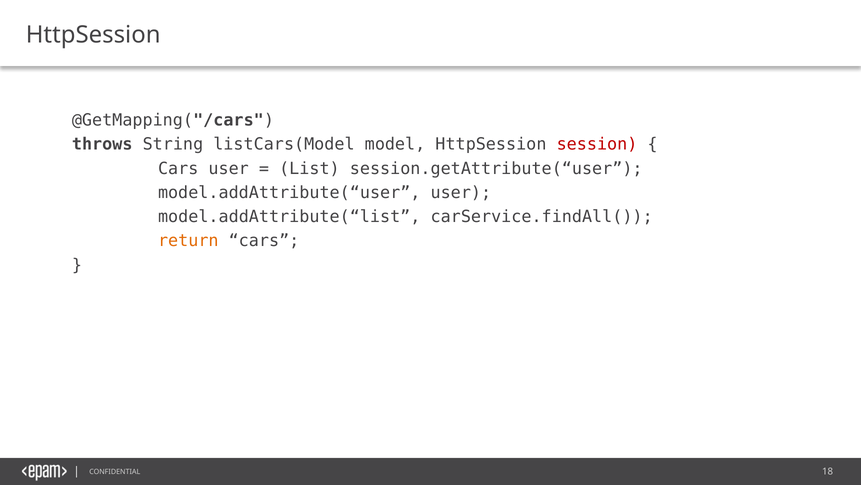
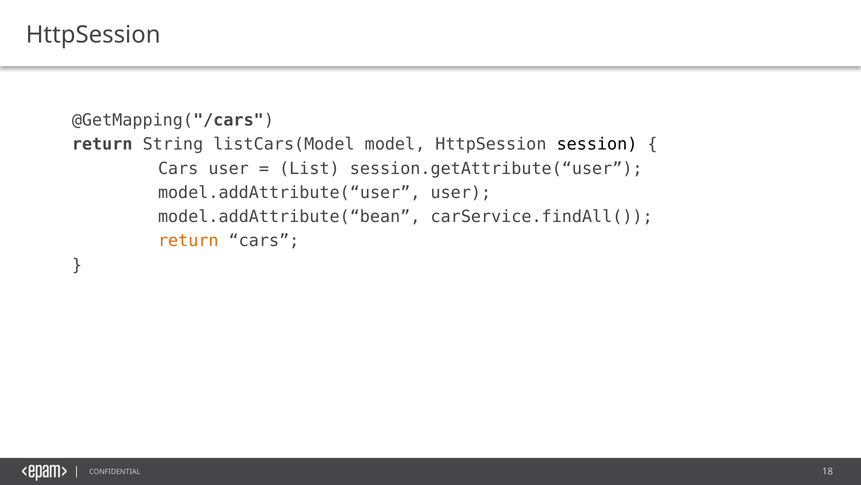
throws at (102, 144): throws -> return
session colour: red -> black
model.addAttribute(“list: model.addAttribute(“list -> model.addAttribute(“bean
